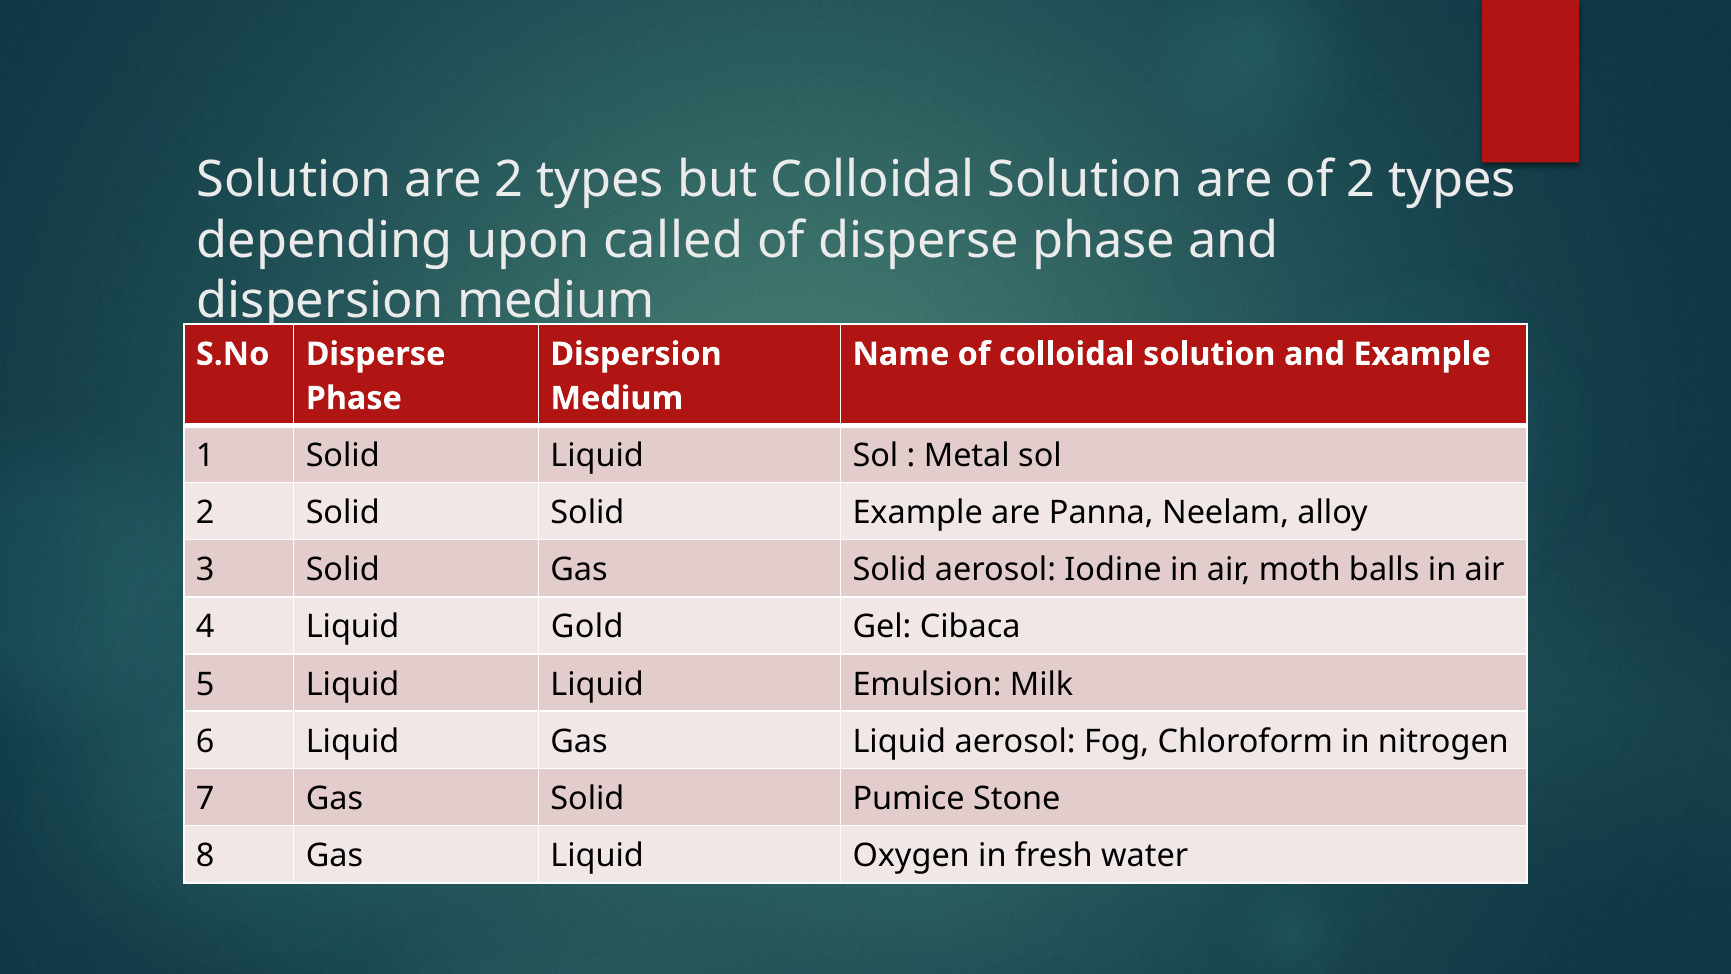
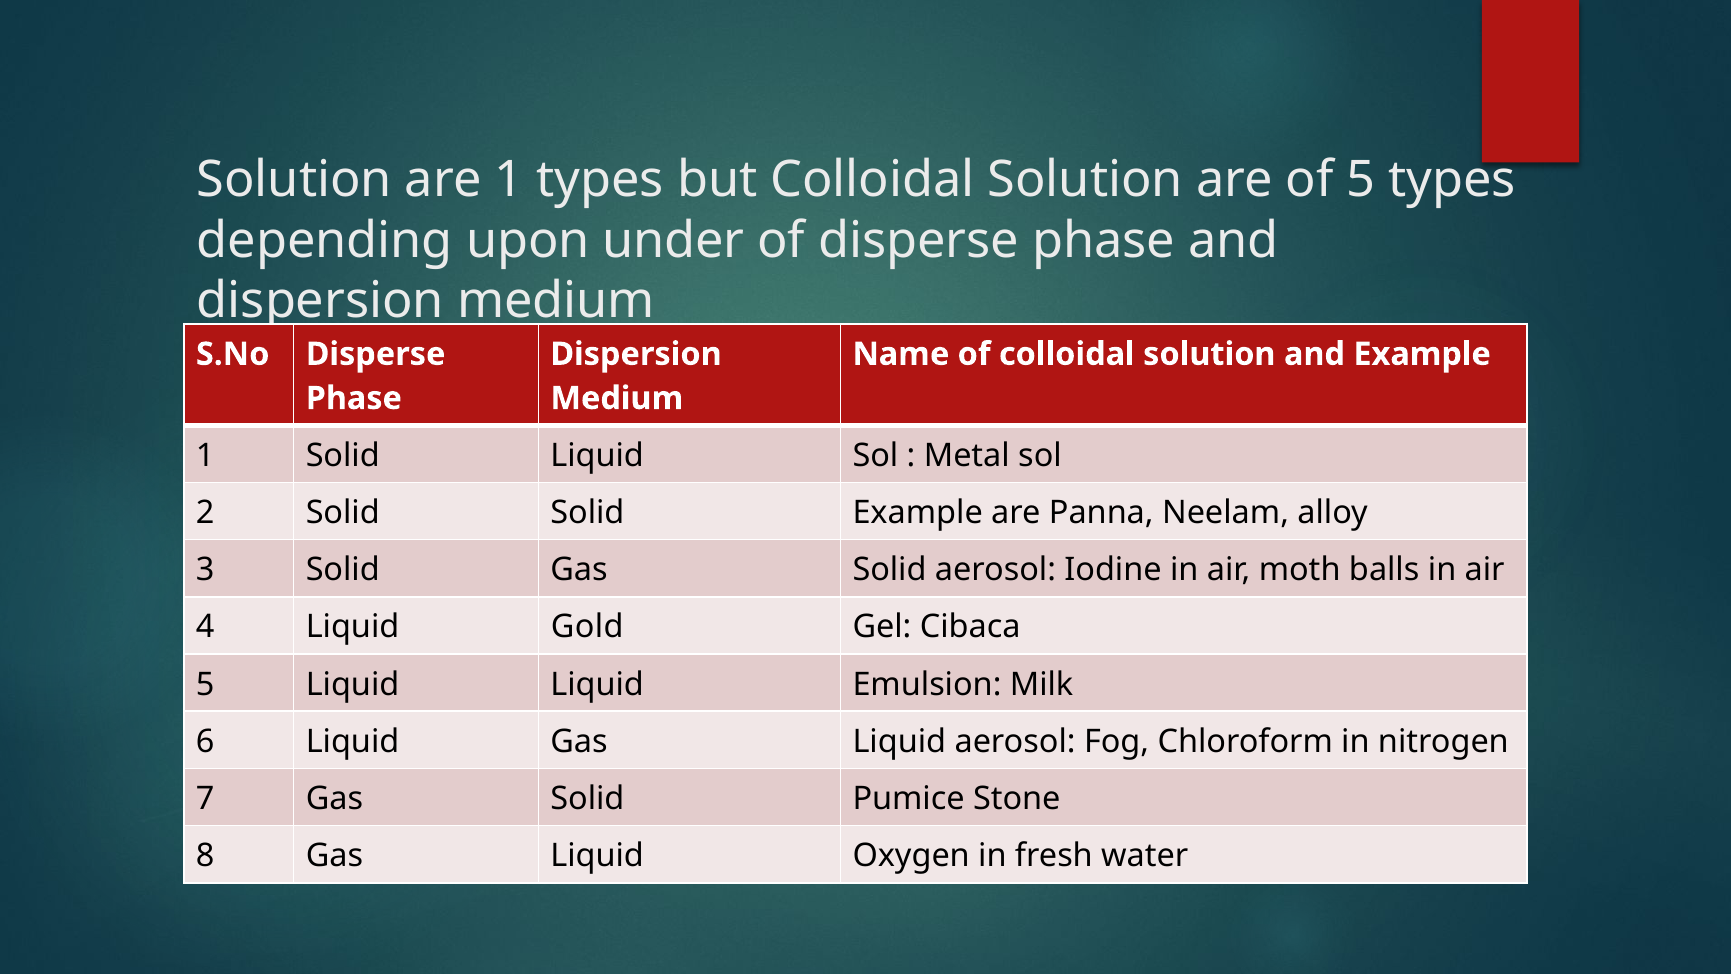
are 2: 2 -> 1
of 2: 2 -> 5
called: called -> under
